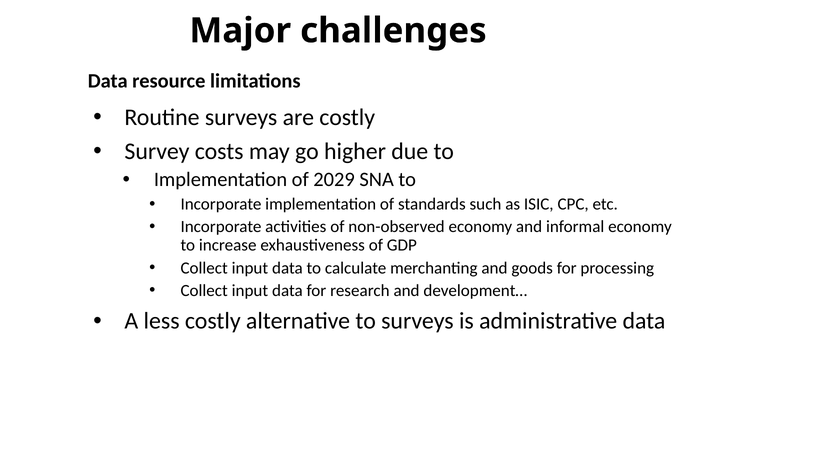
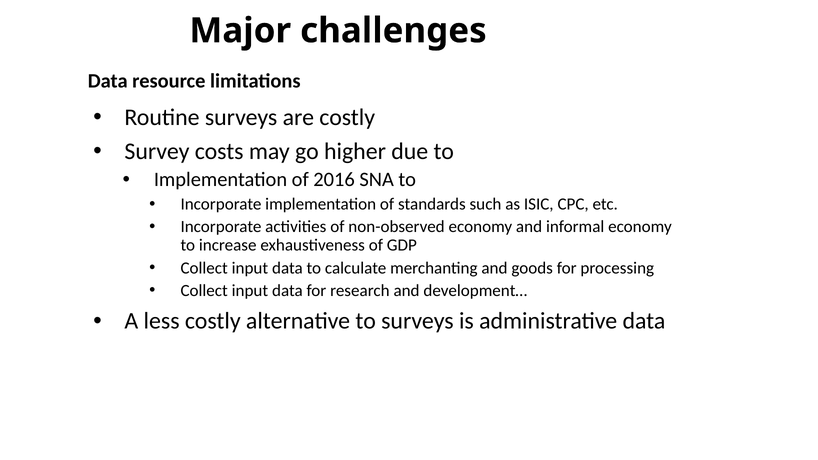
2029: 2029 -> 2016
